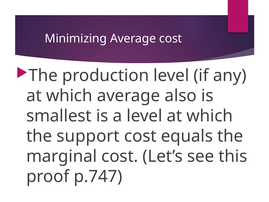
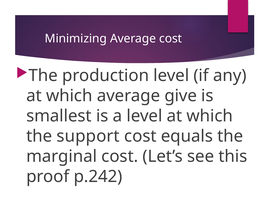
also: also -> give
p.747: p.747 -> p.242
